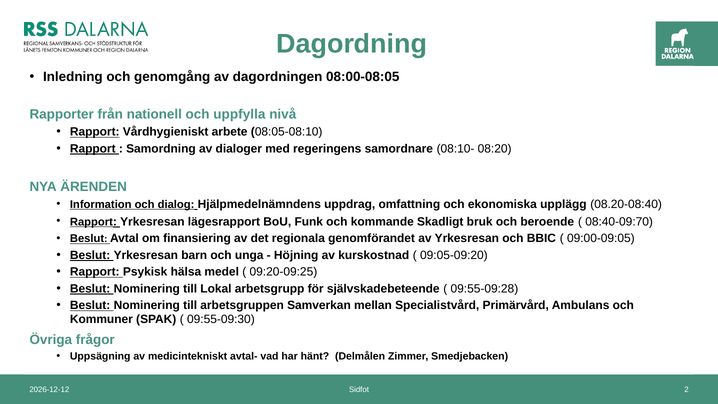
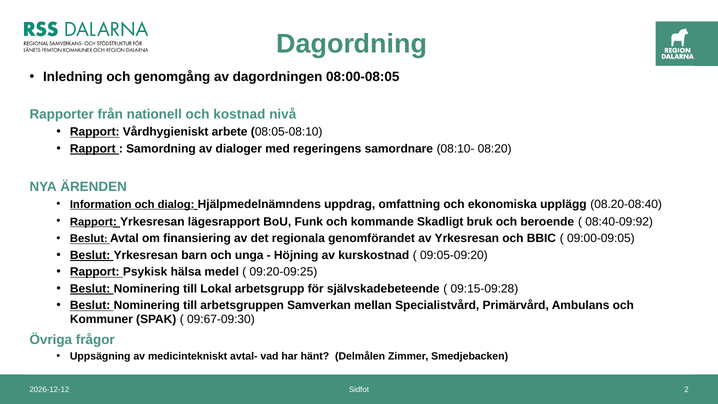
uppfylla: uppfylla -> kostnad
08:40-09:70: 08:40-09:70 -> 08:40-09:92
09:55-09:28: 09:55-09:28 -> 09:15-09:28
09:55-09:30: 09:55-09:30 -> 09:67-09:30
